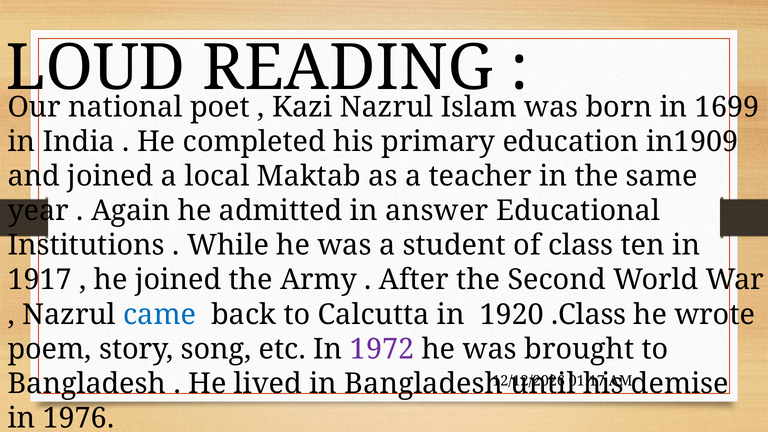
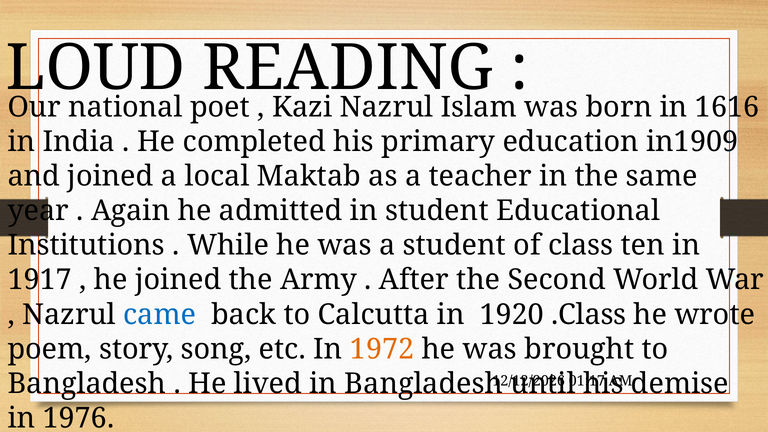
1699: 1699 -> 1616
in answer: answer -> student
1972 colour: purple -> orange
